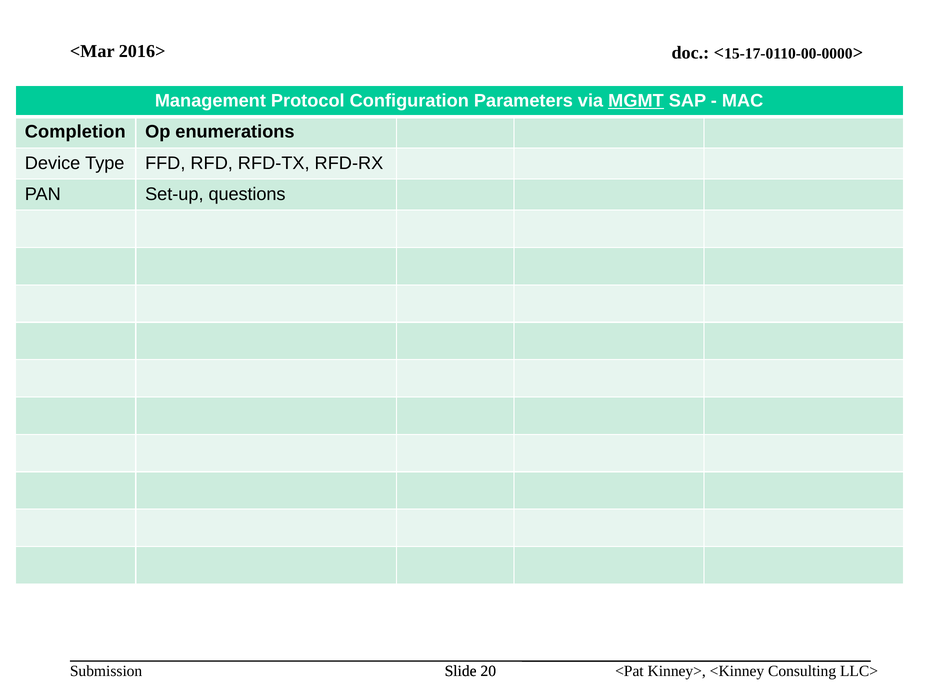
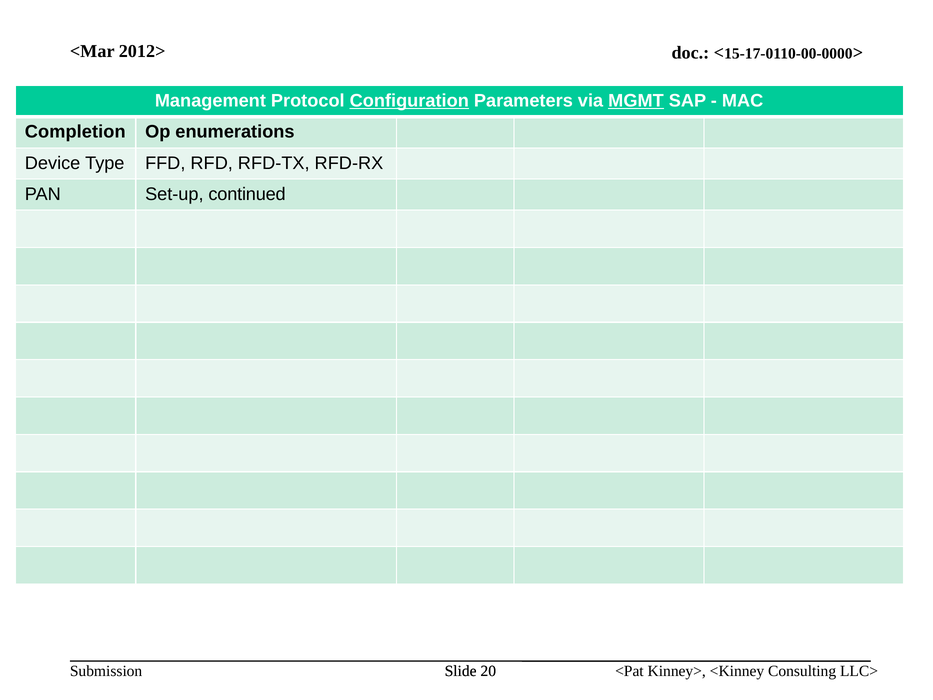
2016>: 2016> -> 2012>
Configuration underline: none -> present
questions: questions -> continued
